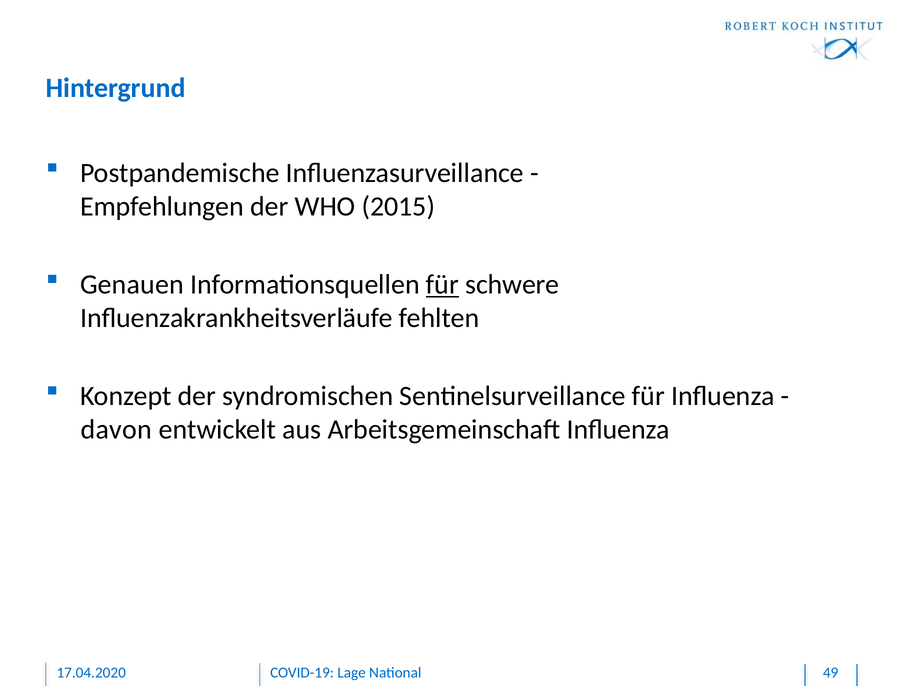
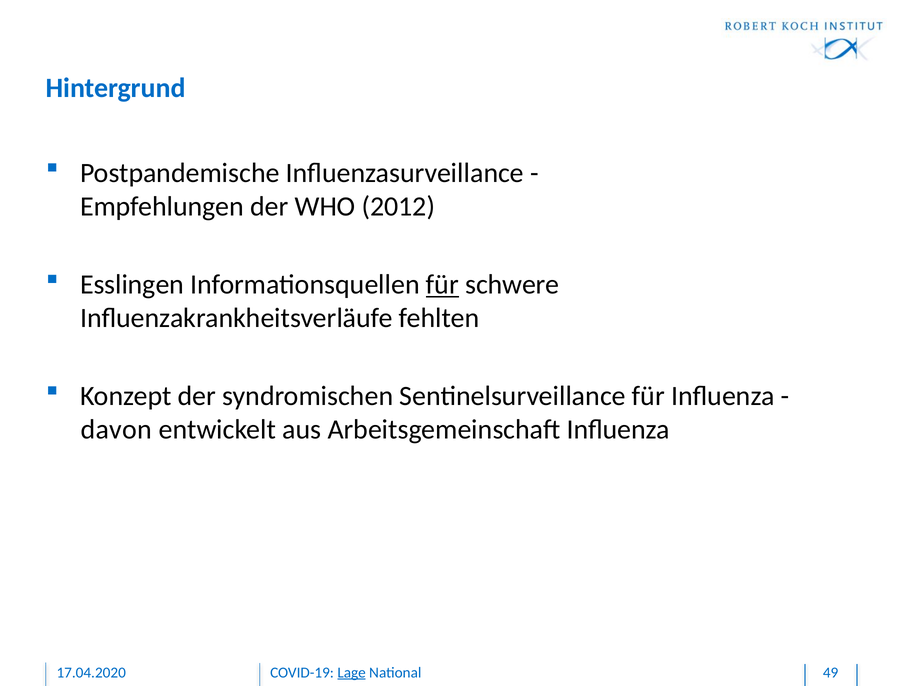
2015: 2015 -> 2012
Genauen: Genauen -> Esslingen
Lage underline: none -> present
